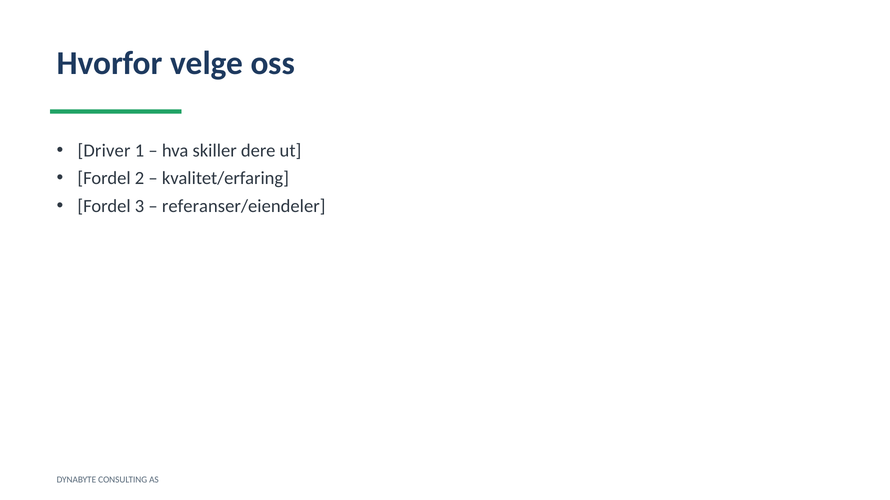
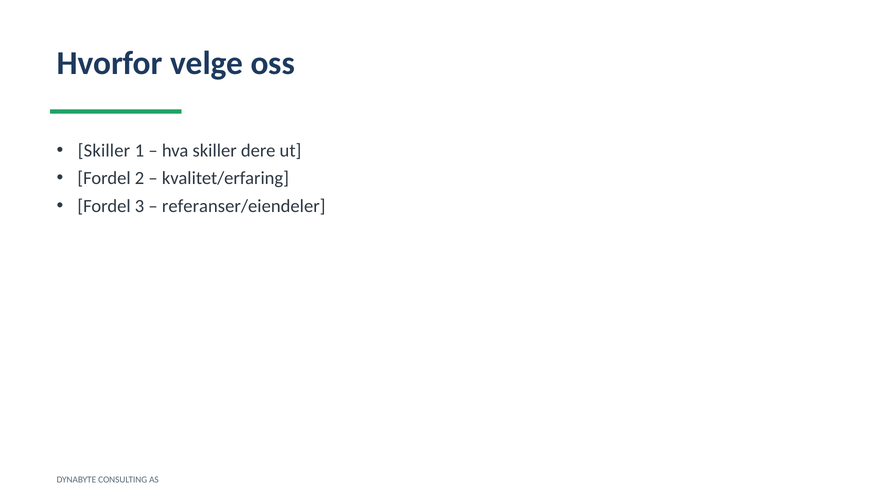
Driver at (104, 151): Driver -> Skiller
